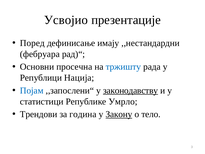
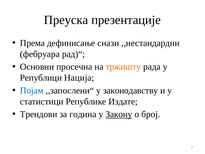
Усвојио: Усвојио -> Преуска
Поред: Поред -> Према
имају: имају -> снази
тржишту colour: blue -> orange
законодавству underline: present -> none
Умрло: Умрло -> Издате
тело: тело -> број
